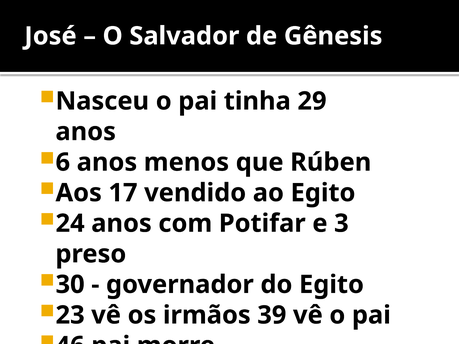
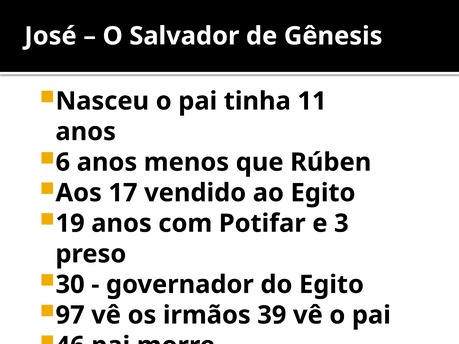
29: 29 -> 11
24: 24 -> 19
23: 23 -> 97
